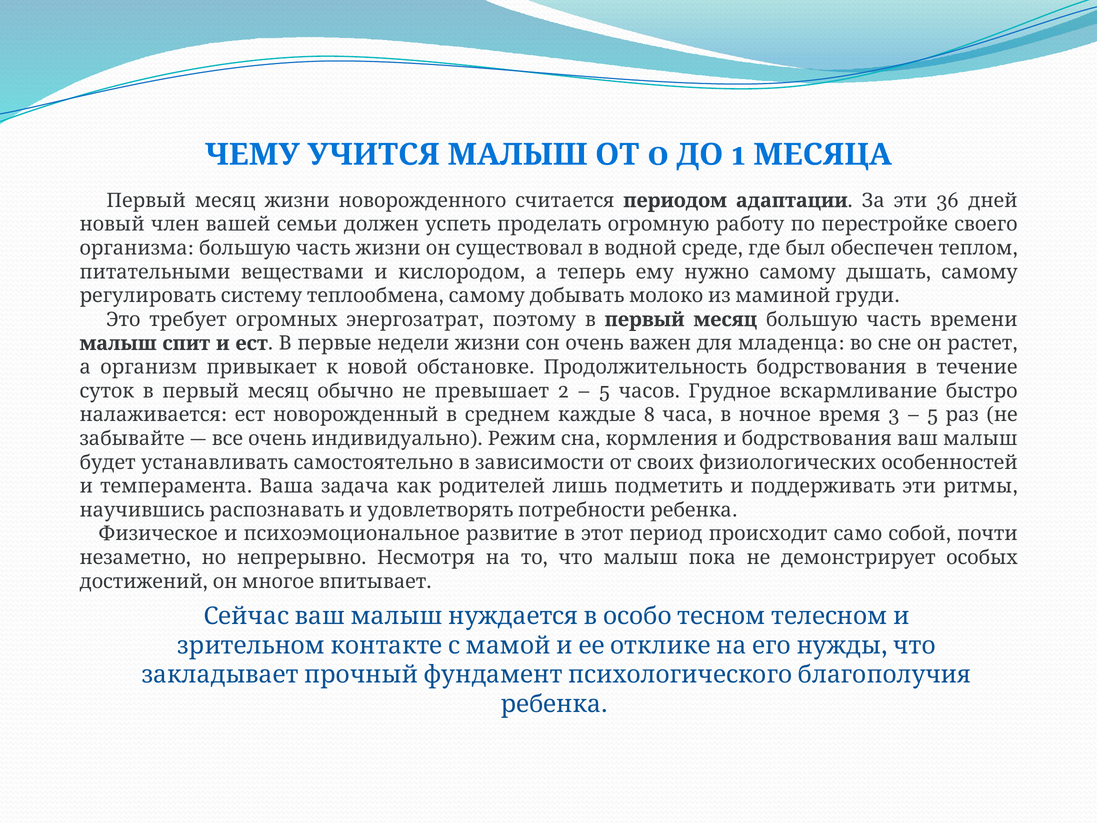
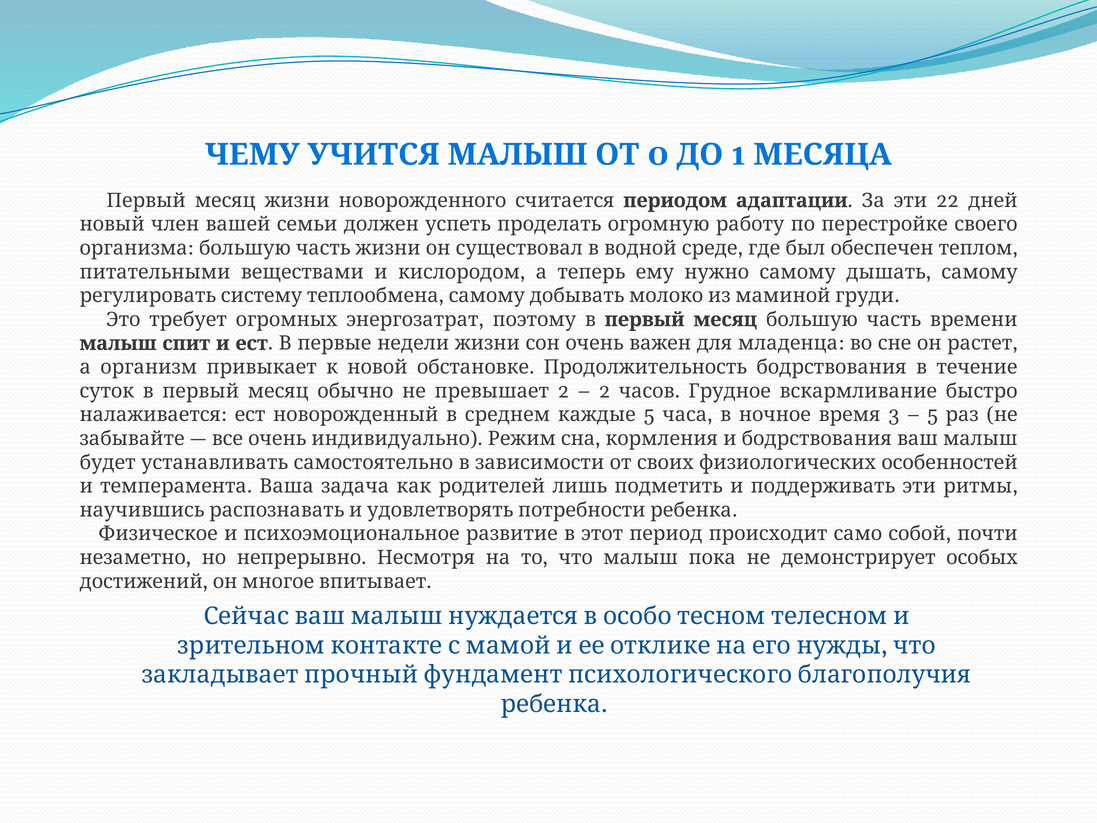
36: 36 -> 22
5 at (605, 391): 5 -> 2
8 at (649, 415): 8 -> 5
